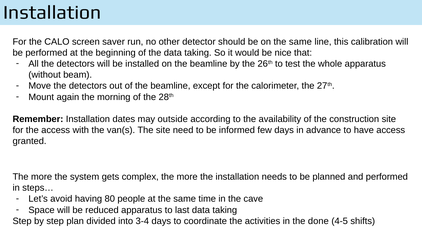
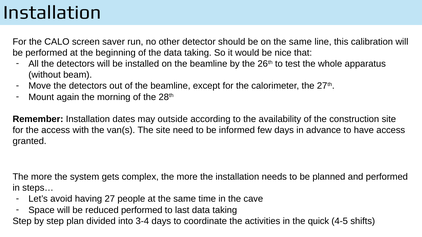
80: 80 -> 27
reduced apparatus: apparatus -> performed
done: done -> quick
